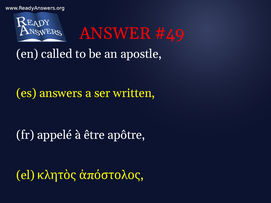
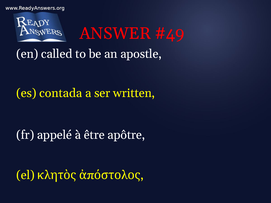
answers: answers -> contada
